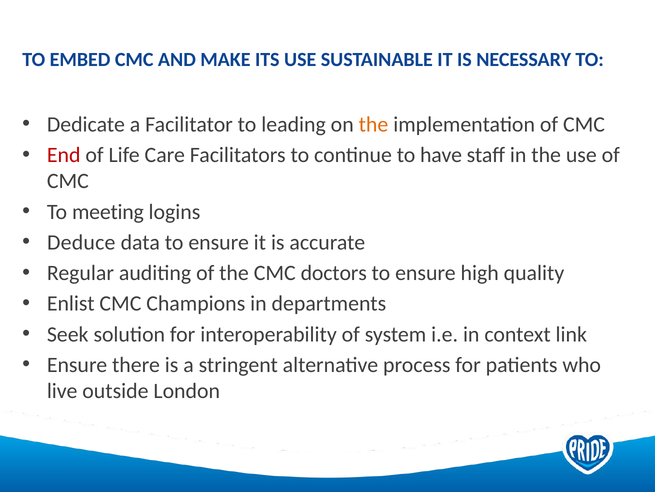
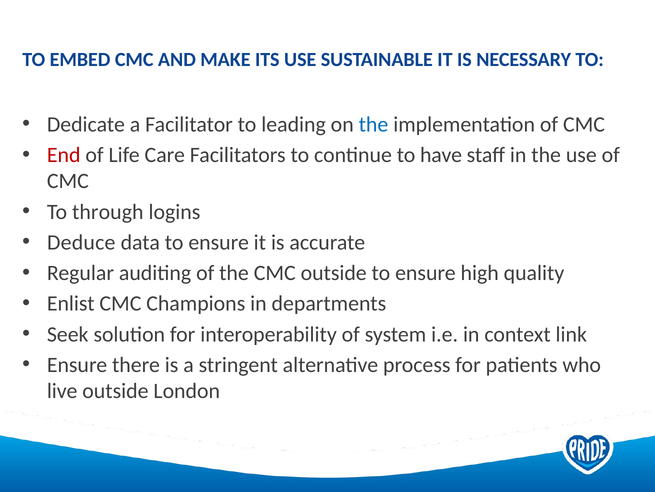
the at (373, 124) colour: orange -> blue
meeting: meeting -> through
CMC doctors: doctors -> outside
